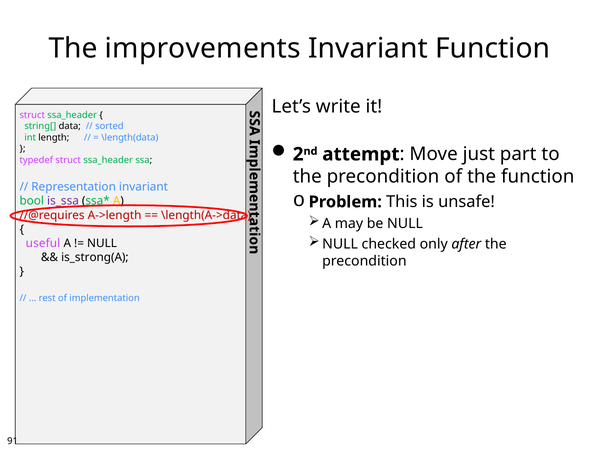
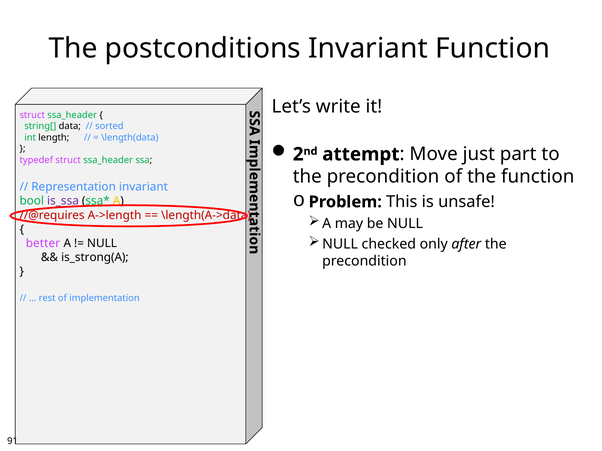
improvements: improvements -> postconditions
useful: useful -> better
